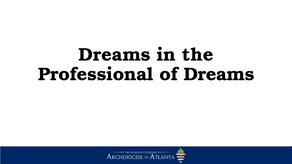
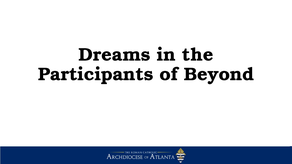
Professional: Professional -> Participants
of Dreams: Dreams -> Beyond
